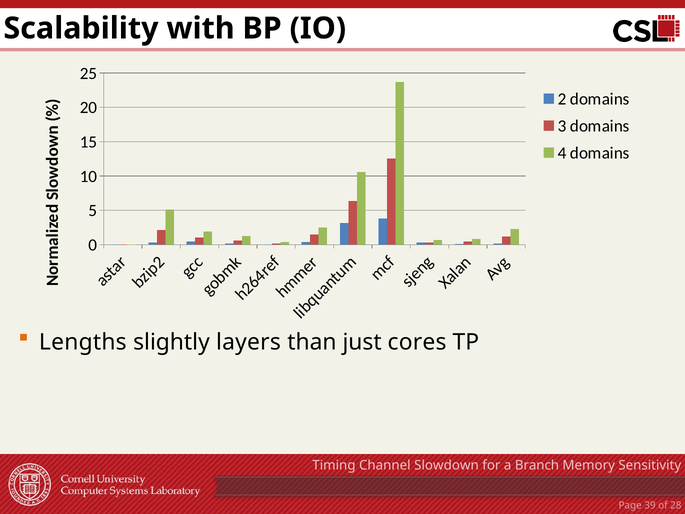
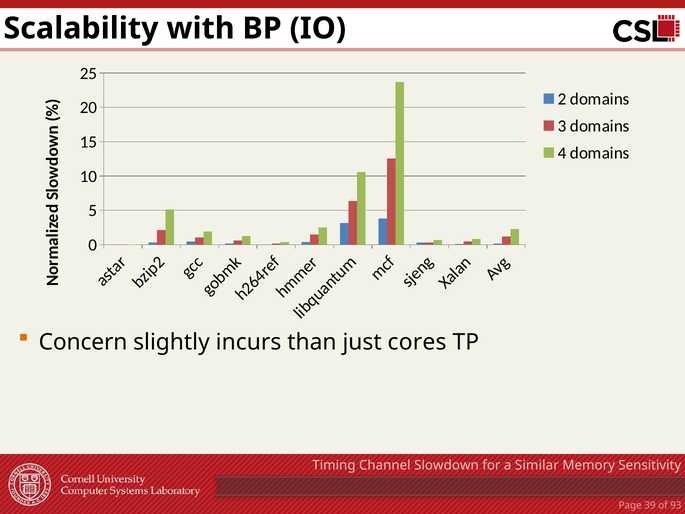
Lengths: Lengths -> Concern
layers: layers -> incurs
Branch: Branch -> Similar
28: 28 -> 93
